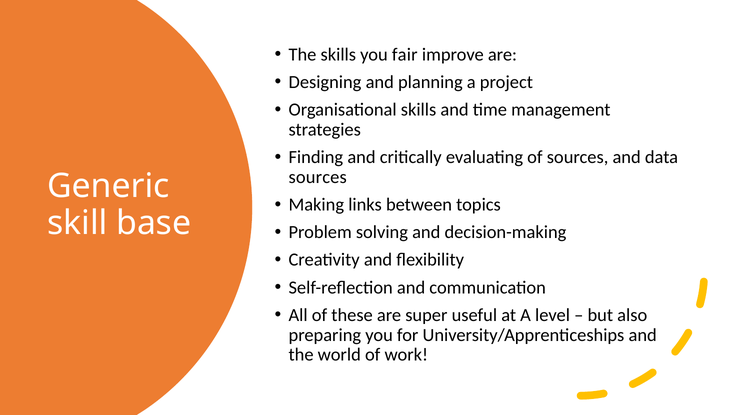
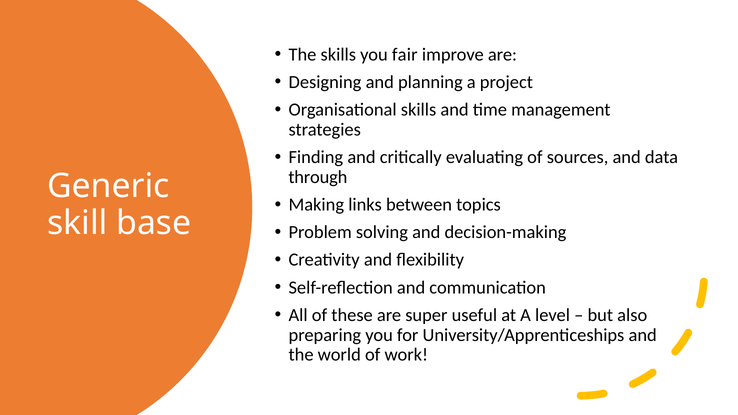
sources at (318, 177): sources -> through
